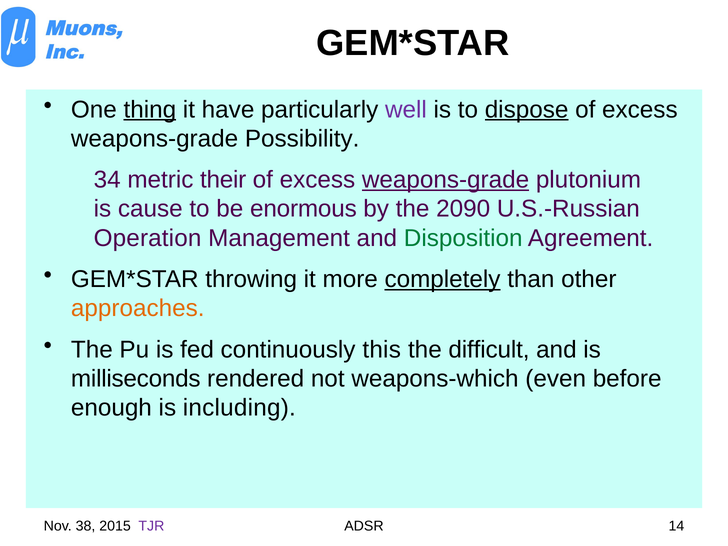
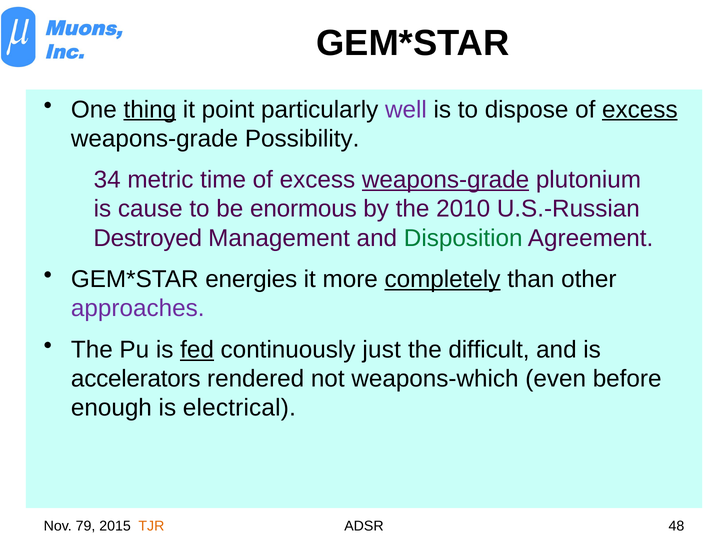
have: have -> point
dispose underline: present -> none
excess at (640, 110) underline: none -> present
their: their -> time
2090: 2090 -> 2010
Operation: Operation -> Destroyed
throwing: throwing -> energies
approaches colour: orange -> purple
fed underline: none -> present
this: this -> just
milliseconds: milliseconds -> accelerators
including: including -> electrical
38: 38 -> 79
TJR colour: purple -> orange
14: 14 -> 48
